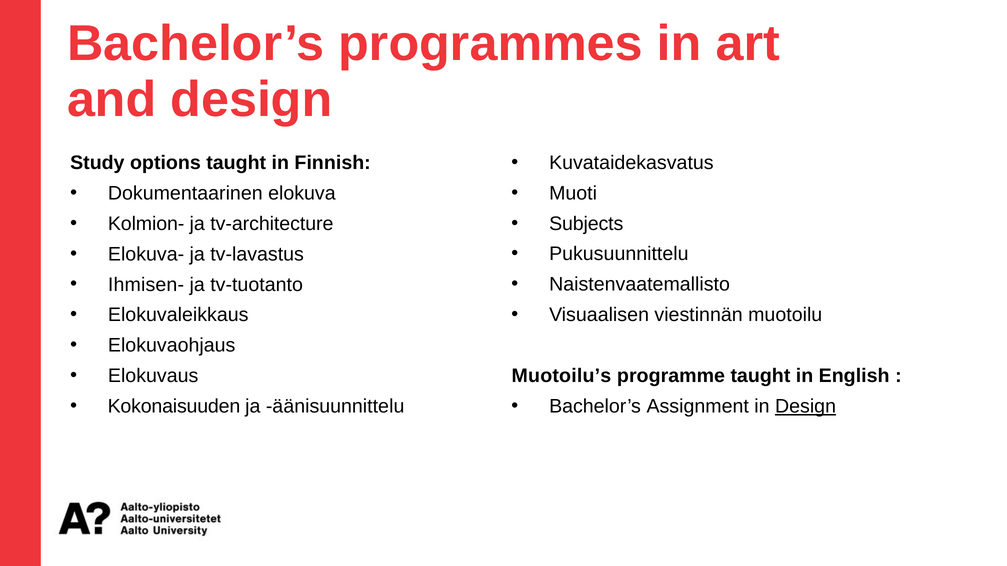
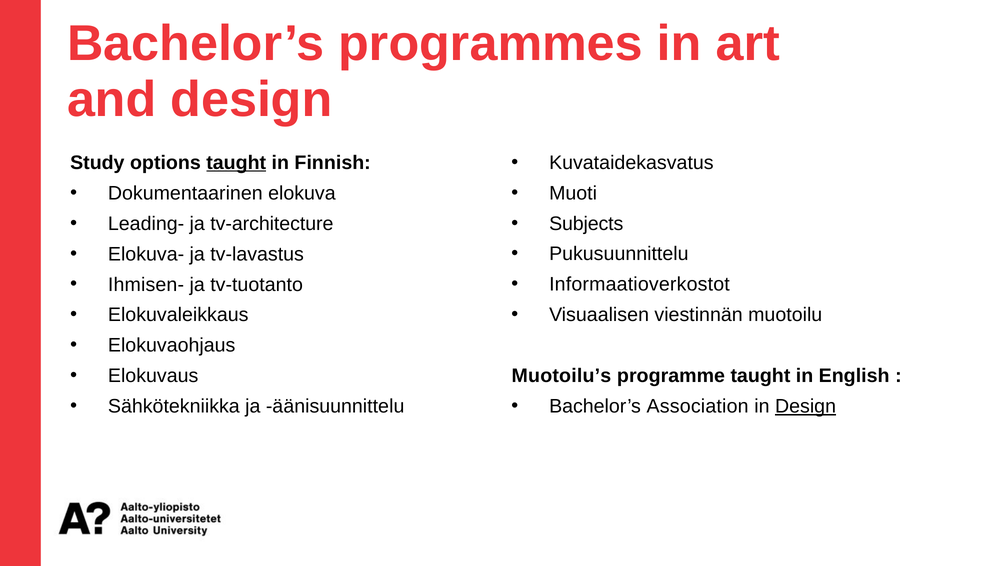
taught at (236, 163) underline: none -> present
Kolmion-: Kolmion- -> Leading-
Naistenvaatemallisto: Naistenvaatemallisto -> Informaatioverkostot
Kokonaisuuden: Kokonaisuuden -> Sähkötekniikka
Assignment: Assignment -> Association
